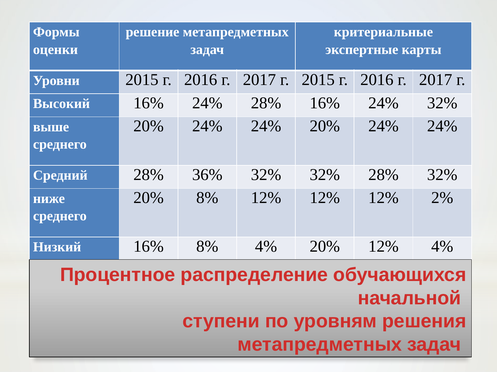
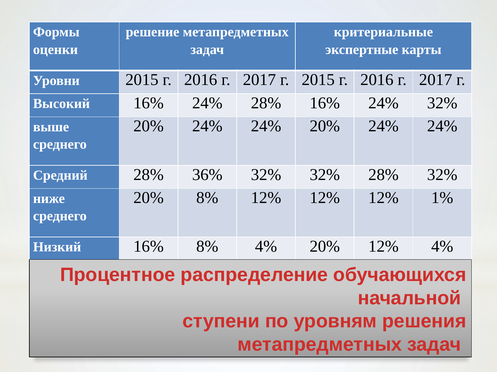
2%: 2% -> 1%
